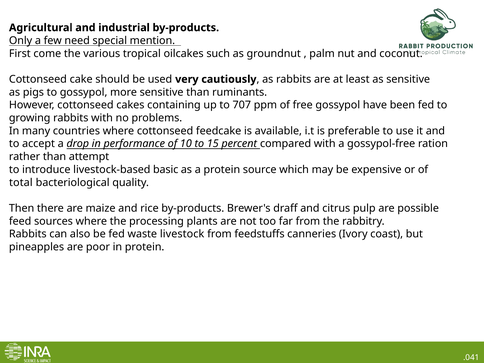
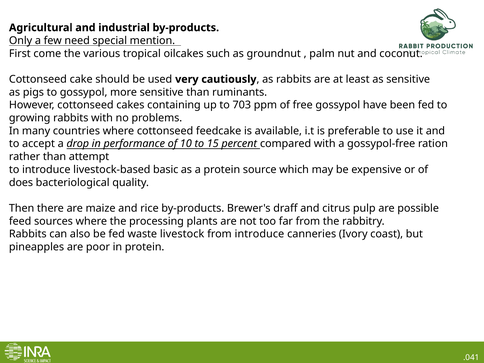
707: 707 -> 703
total: total -> does
from feedstuffs: feedstuffs -> introduce
